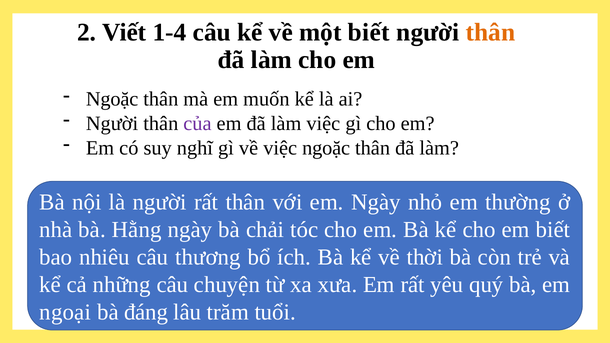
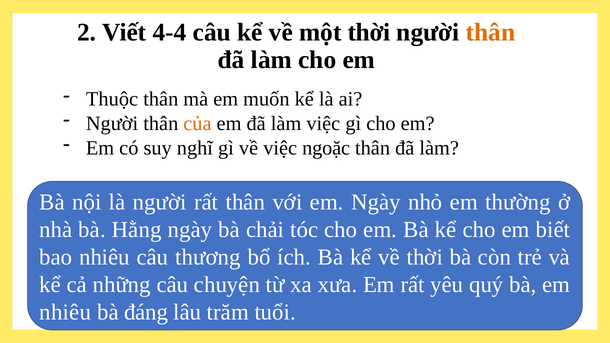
1-4: 1-4 -> 4-4
một biết: biết -> thời
Ngoặc at (112, 99): Ngoặc -> Thuộc
của colour: purple -> orange
ngoại at (65, 312): ngoại -> nhiêu
